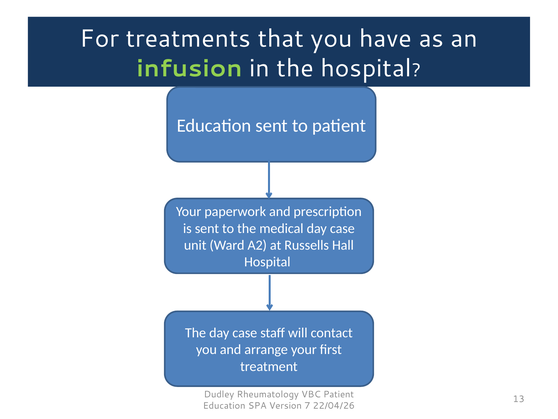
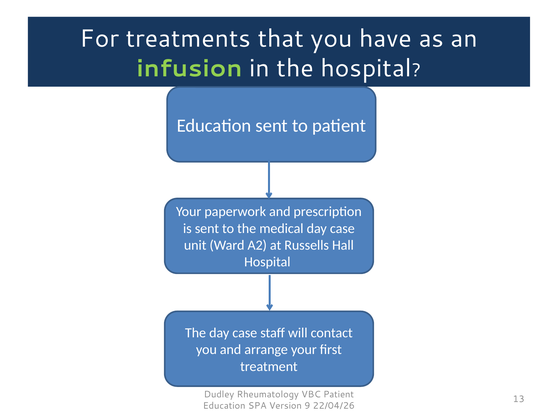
7: 7 -> 9
